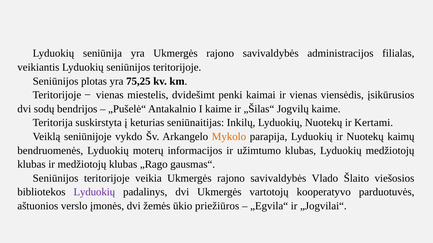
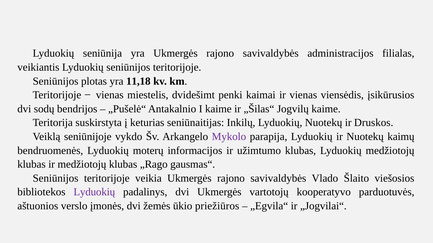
75,25: 75,25 -> 11,18
Kertami: Kertami -> Druskos
Mykolo colour: orange -> purple
